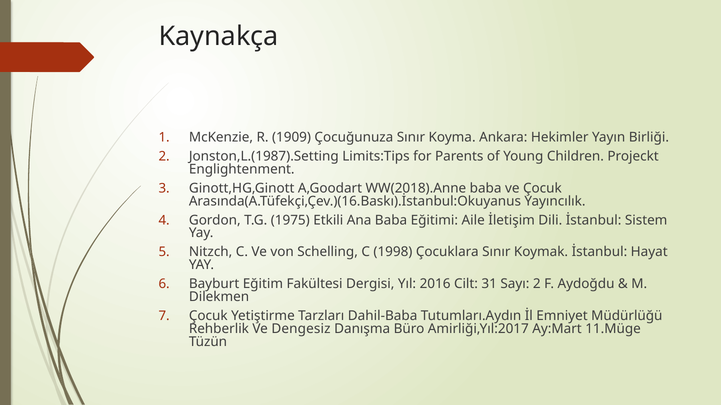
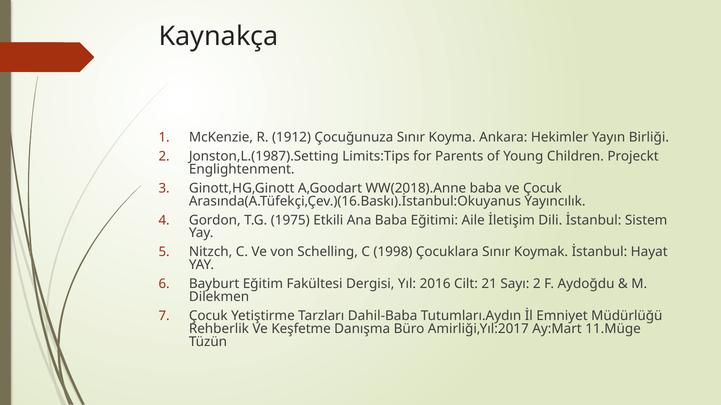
1909: 1909 -> 1912
31: 31 -> 21
Dengesiz: Dengesiz -> Keşfetme
